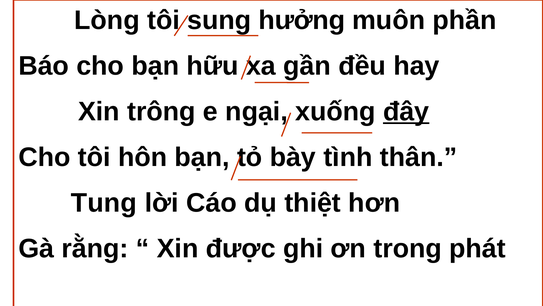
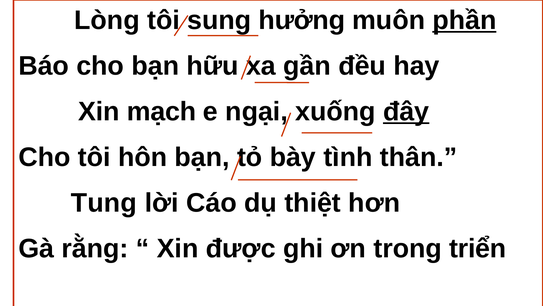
phần underline: none -> present
trông: trông -> mạch
phát: phát -> triển
